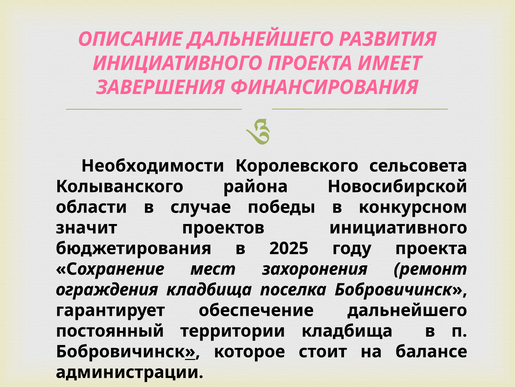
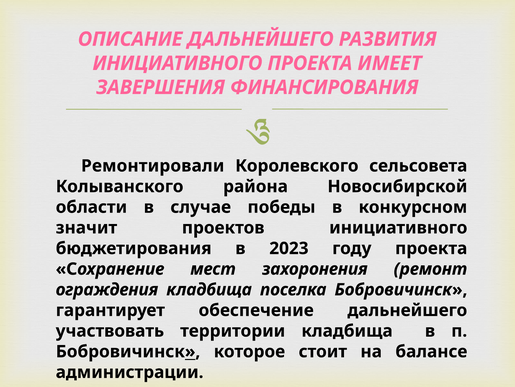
Необходимости: Необходимости -> Ремонтировали
2025: 2025 -> 2023
постоянный: постоянный -> участвовать
